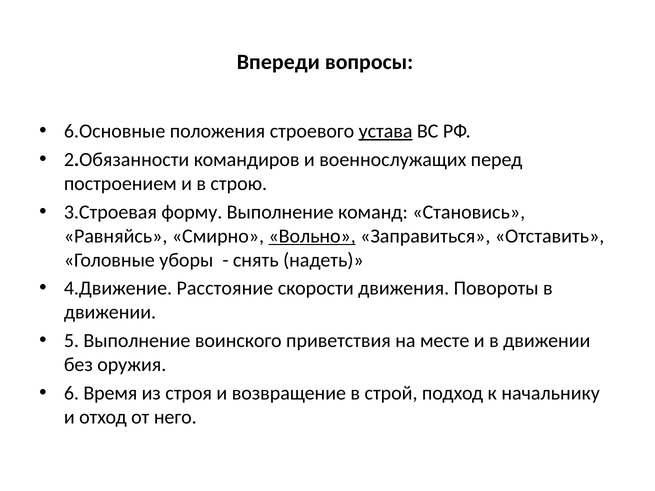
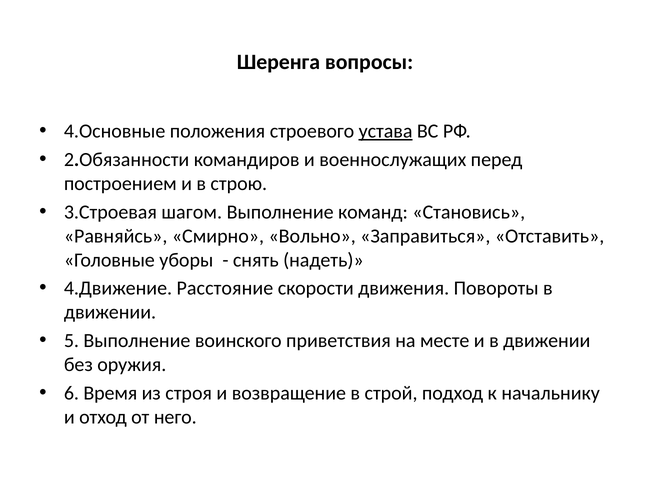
Впереди: Впереди -> Шеренга
6.Основные: 6.Основные -> 4.Основные
форму: форму -> шагом
Вольно underline: present -> none
